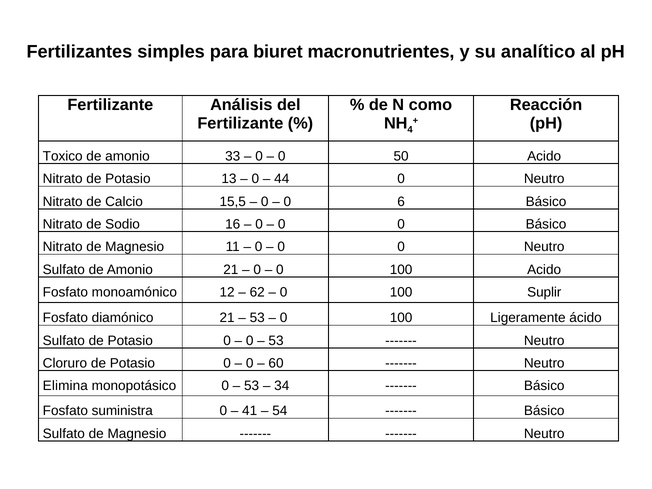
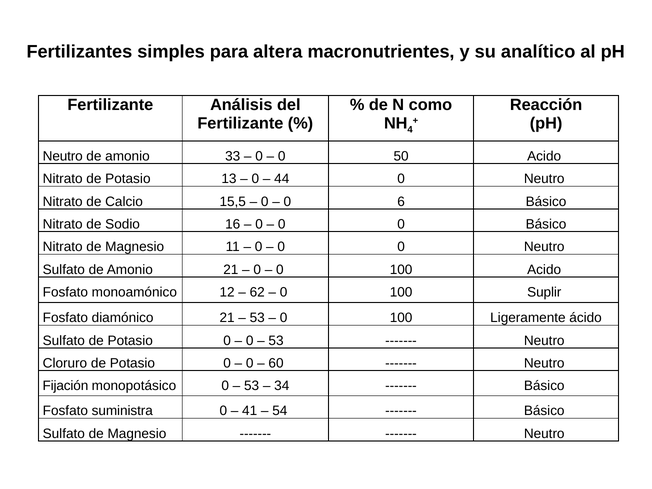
biuret: biuret -> altera
Toxico at (63, 156): Toxico -> Neutro
Elimina: Elimina -> Fijación
